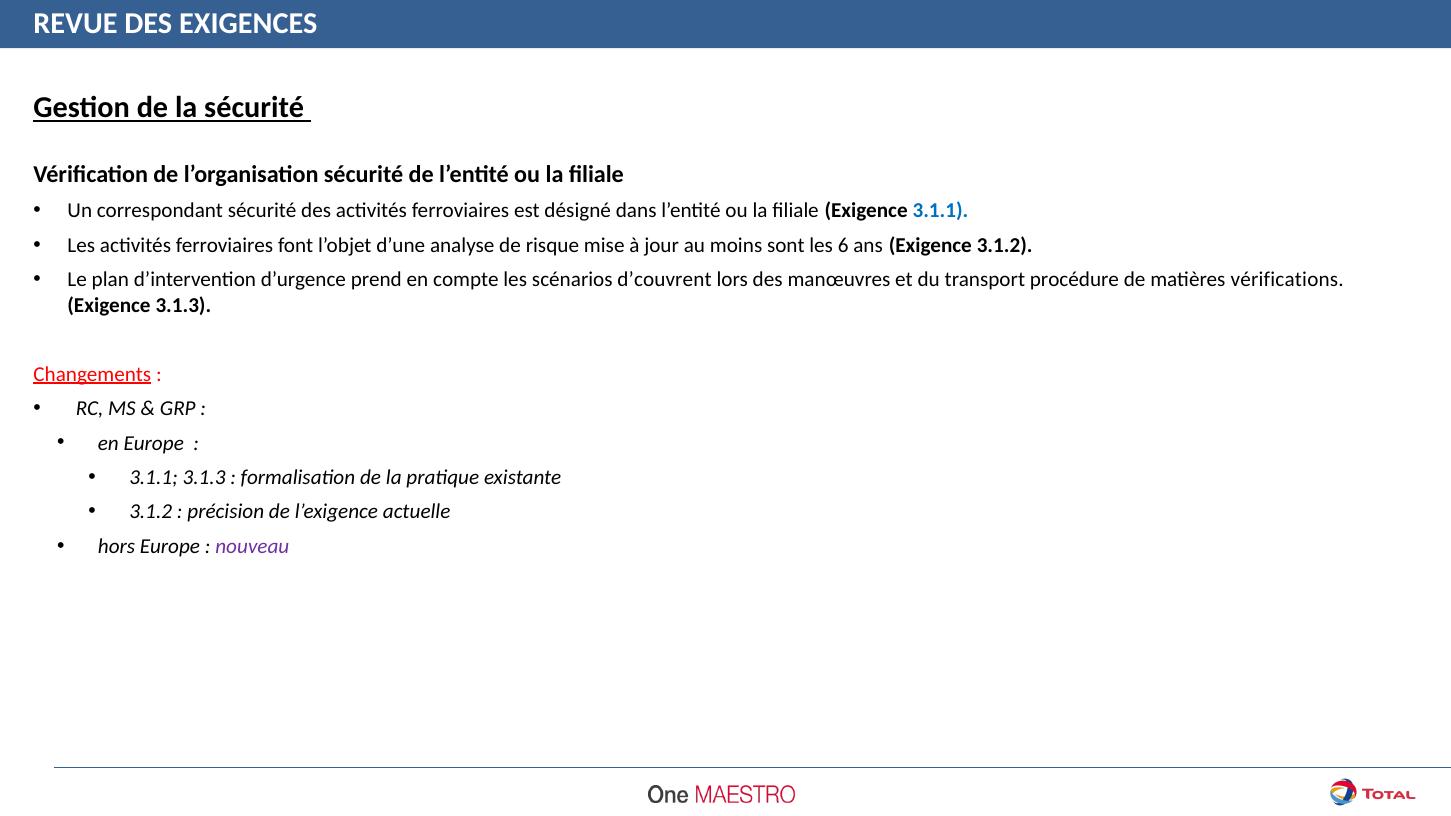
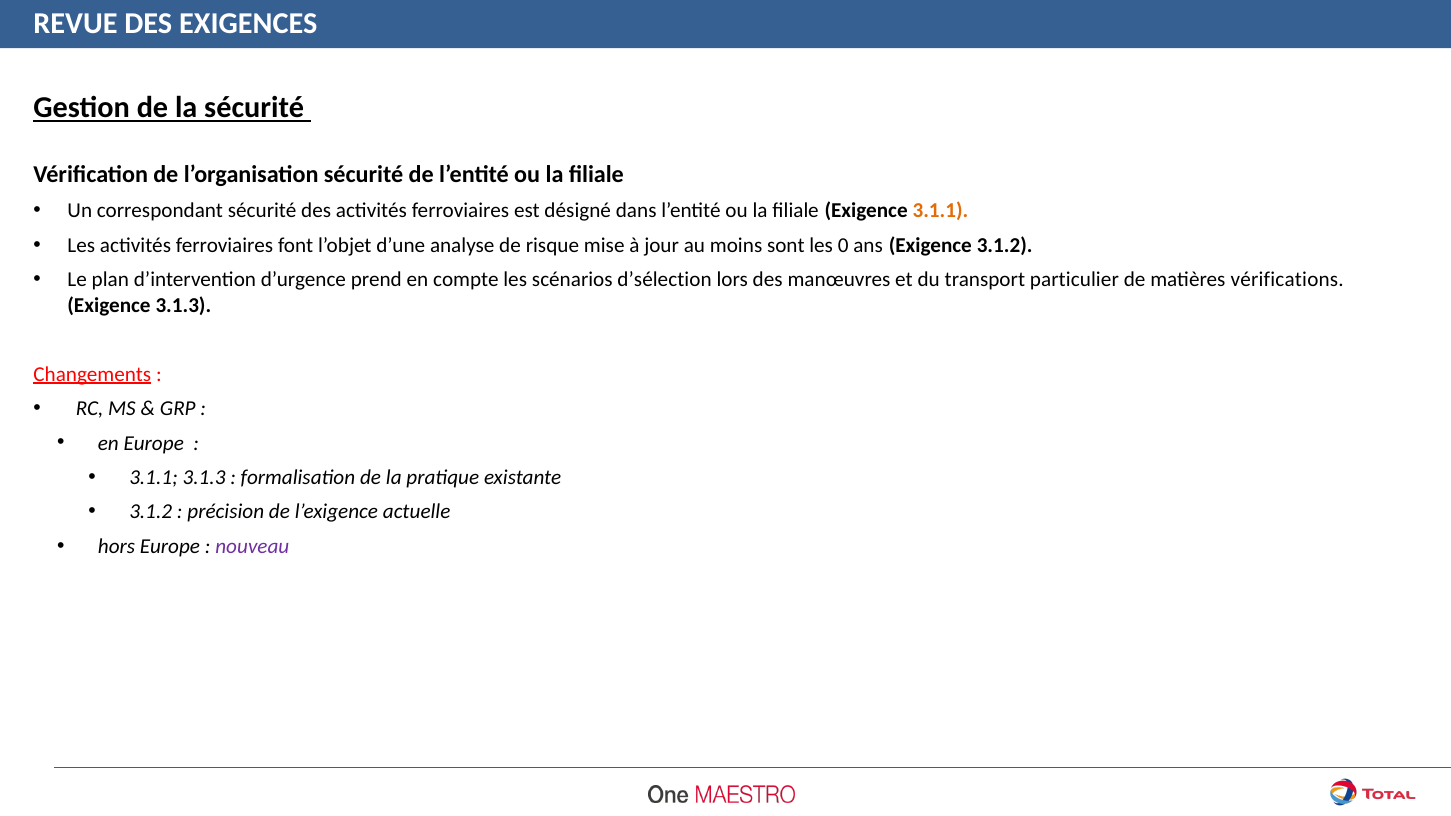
3.1.1 at (940, 211) colour: blue -> orange
6: 6 -> 0
d’couvrent: d’couvrent -> d’sélection
procédure: procédure -> particulier
